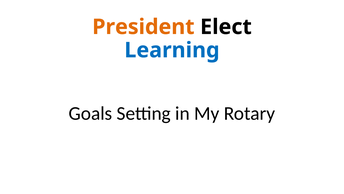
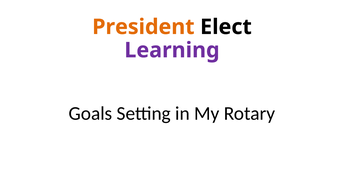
Learning colour: blue -> purple
